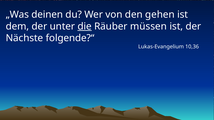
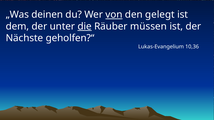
von underline: none -> present
gehen: gehen -> gelegt
folgende?“: folgende?“ -> geholfen?“
